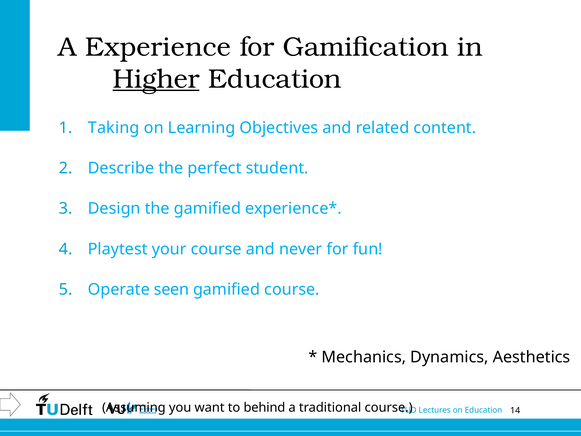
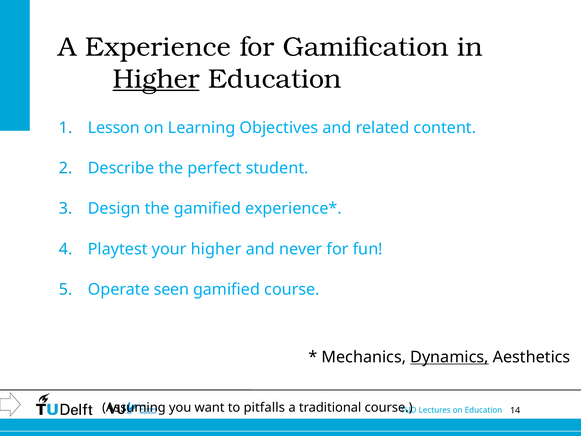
Taking: Taking -> Lesson
your course: course -> higher
Dynamics underline: none -> present
behind: behind -> pitfalls
